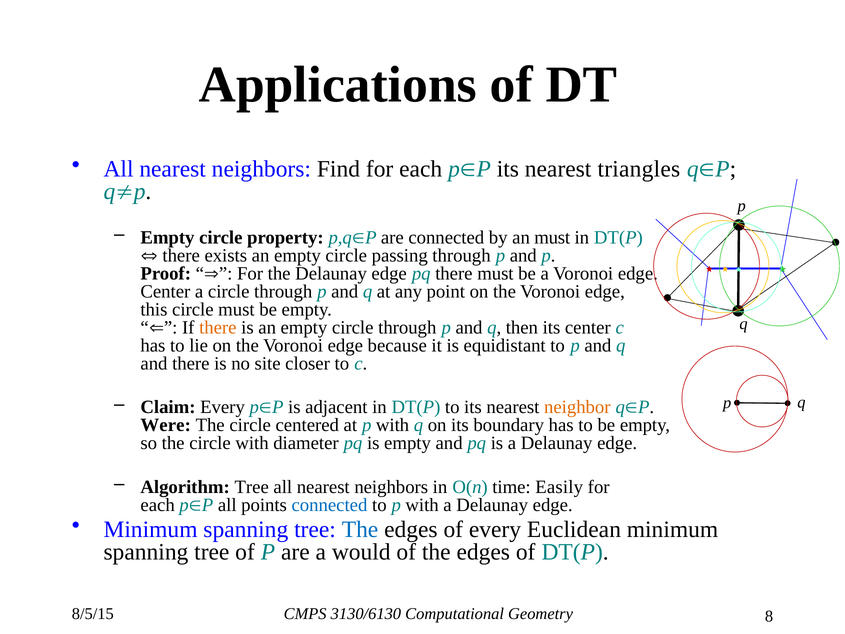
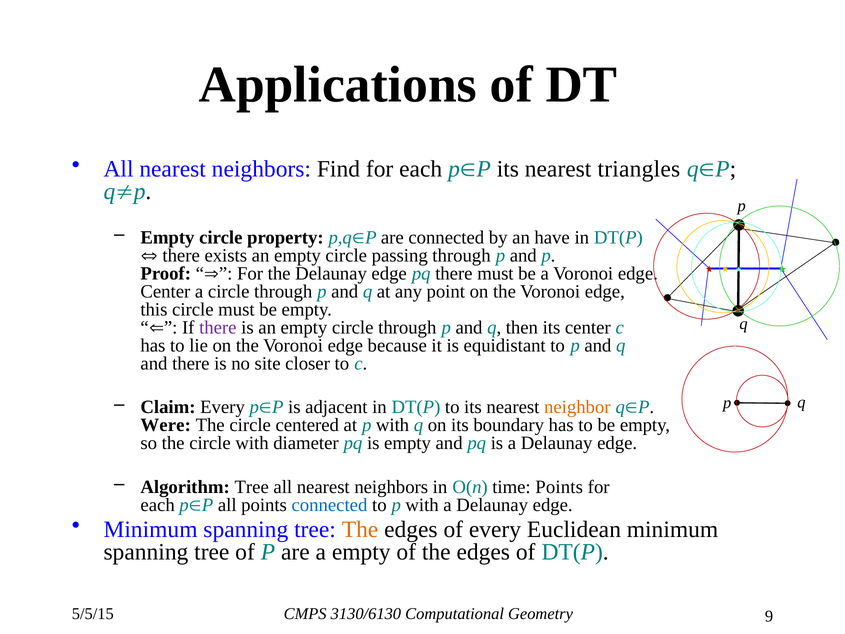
an must: must -> have
there at (218, 327) colour: orange -> purple
time Easily: Easily -> Points
The at (360, 529) colour: blue -> orange
a would: would -> empty
8/5/15: 8/5/15 -> 5/5/15
8: 8 -> 9
